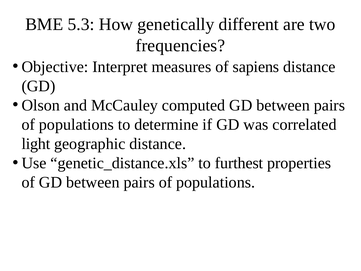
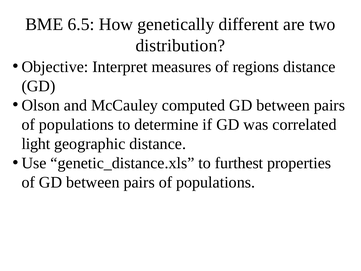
5.3: 5.3 -> 6.5
frequencies: frequencies -> distribution
sapiens: sapiens -> regions
